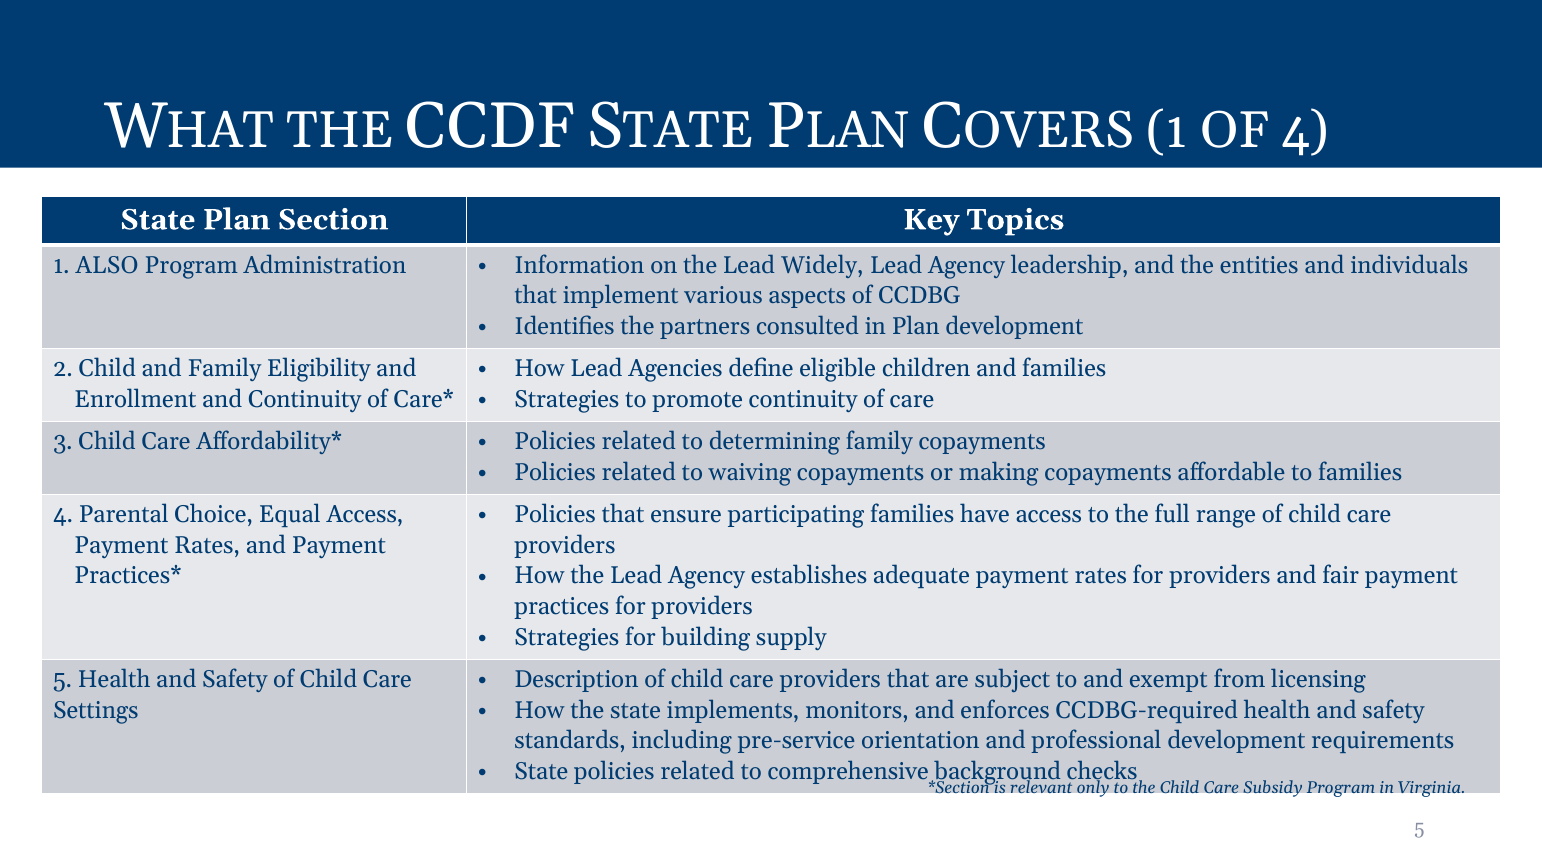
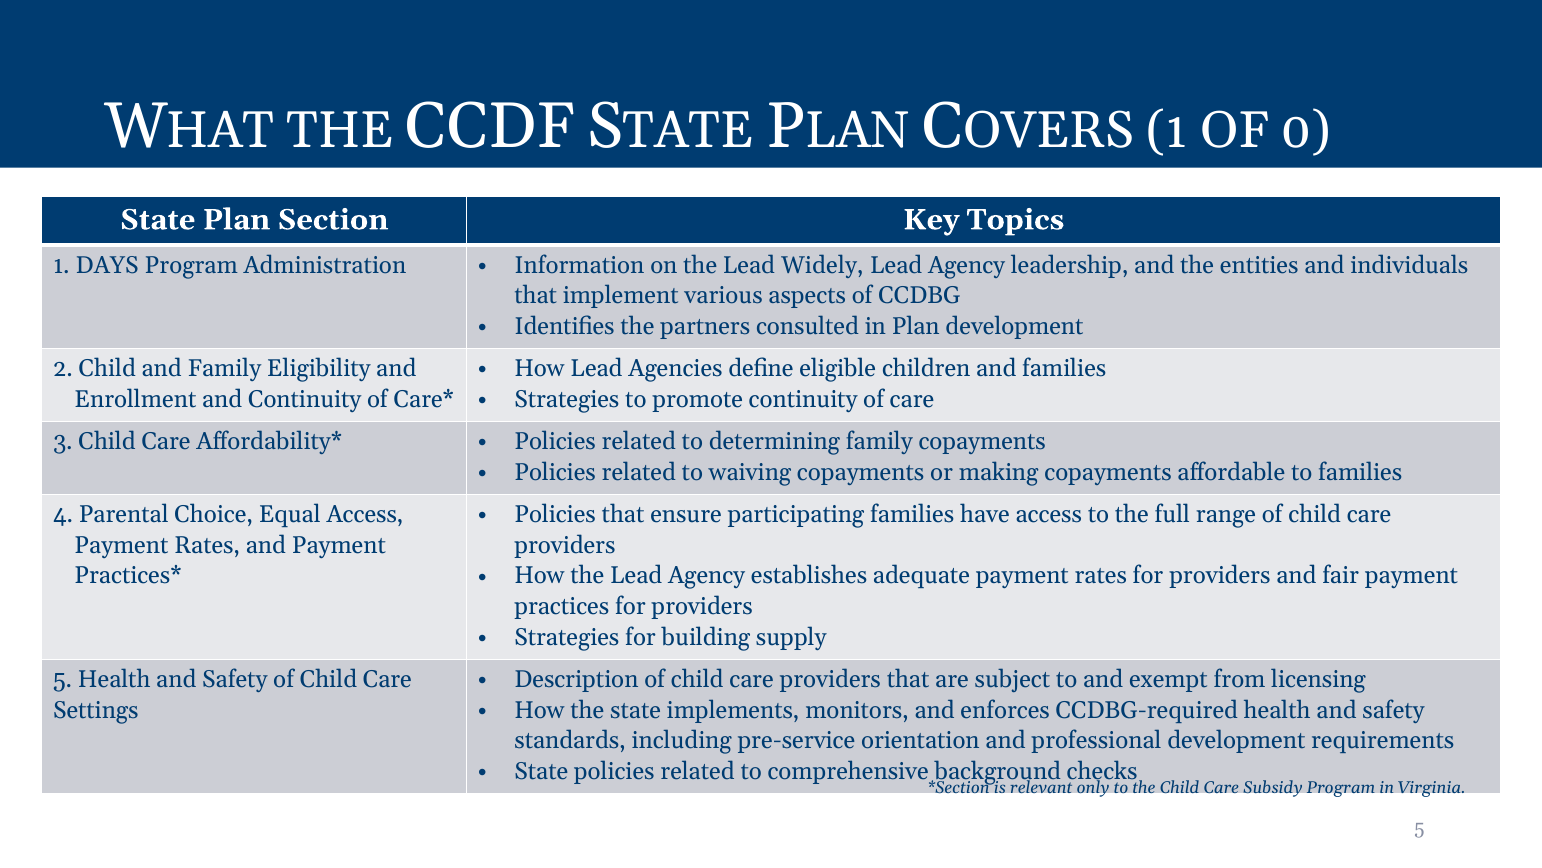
OF 4: 4 -> 0
ALSO: ALSO -> DAYS
